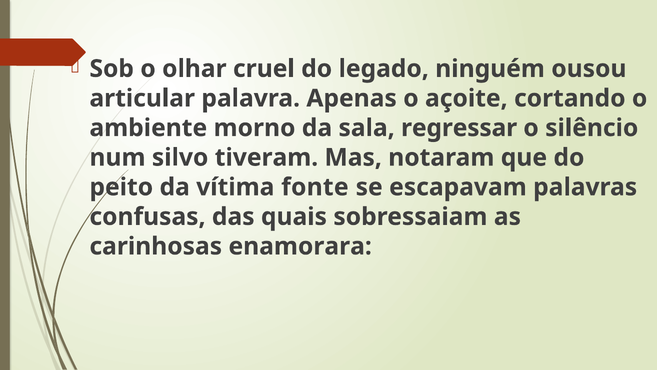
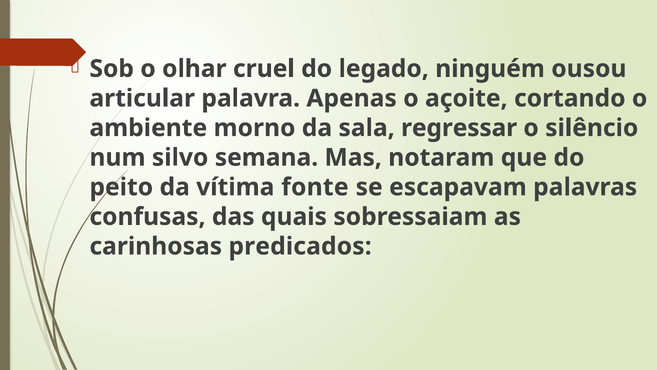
tiveram: tiveram -> semana
enamorara: enamorara -> predicados
